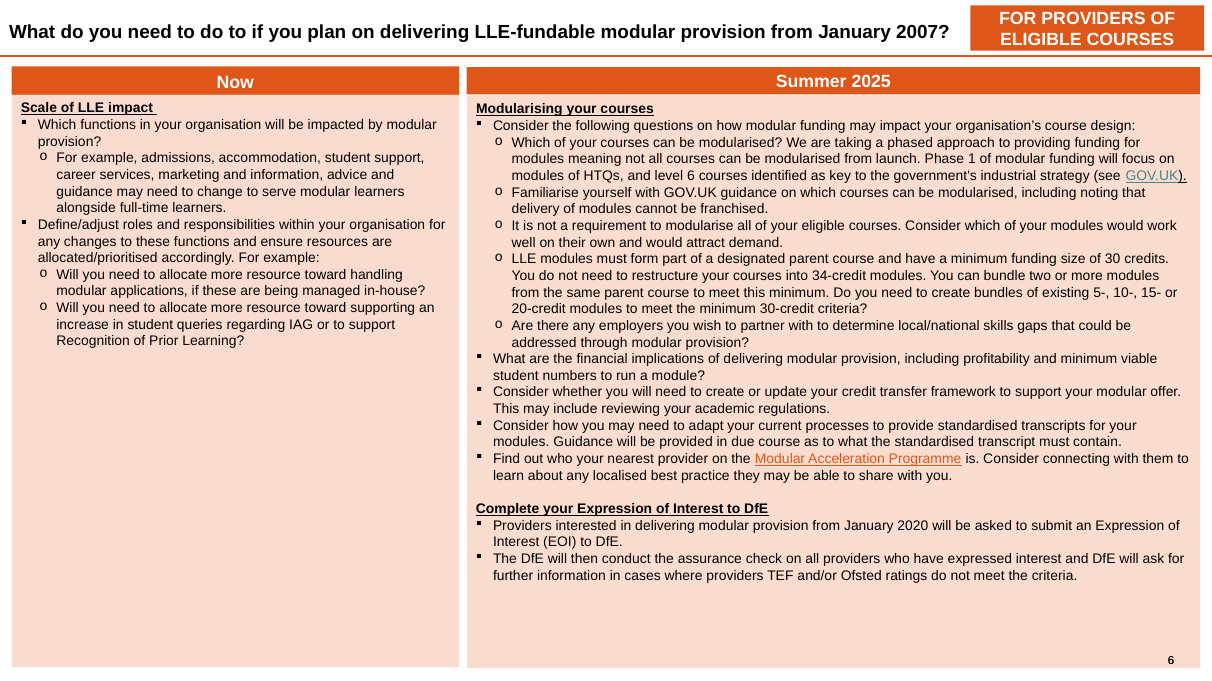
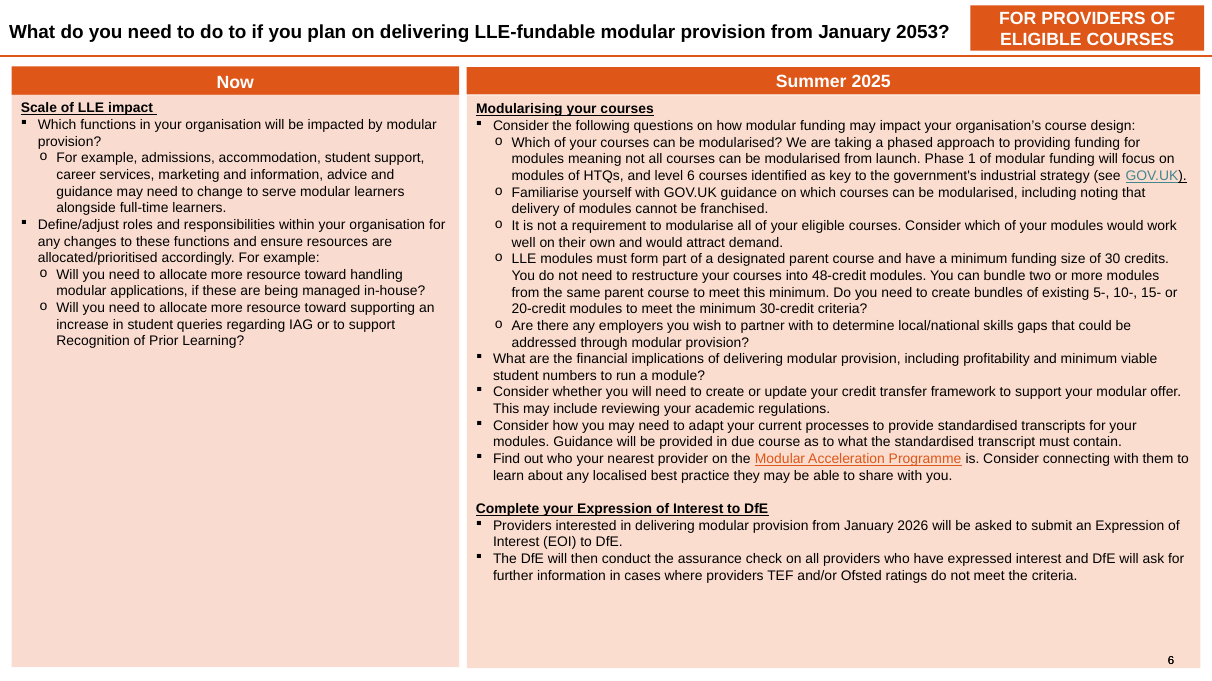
2007: 2007 -> 2053
34-credit: 34-credit -> 48-credit
2020: 2020 -> 2026
